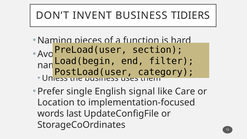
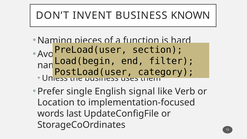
TIDIERS: TIDIERS -> KNOWN
Care: Care -> Verb
